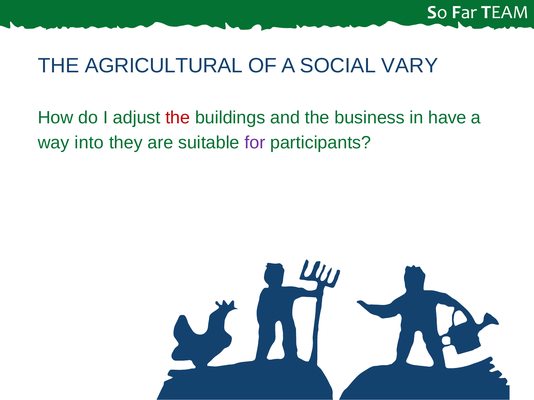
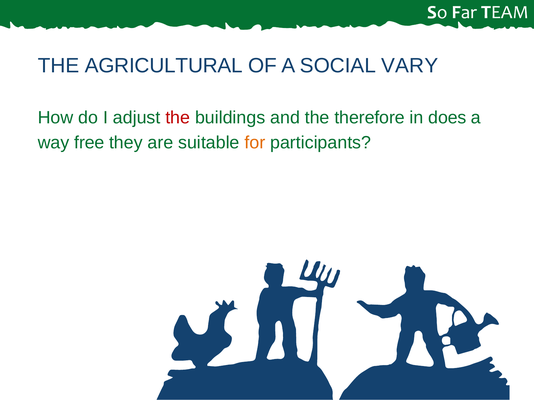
business: business -> therefore
have: have -> does
into: into -> free
for colour: purple -> orange
